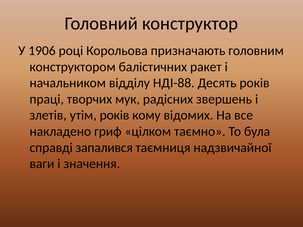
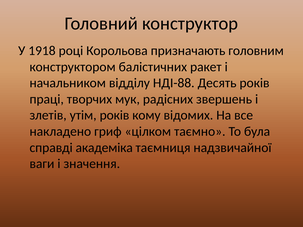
1906: 1906 -> 1918
запалився: запалився -> академіка
